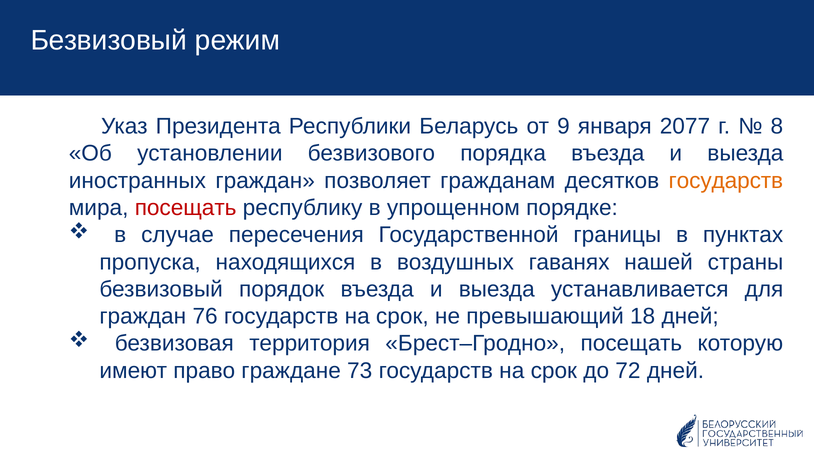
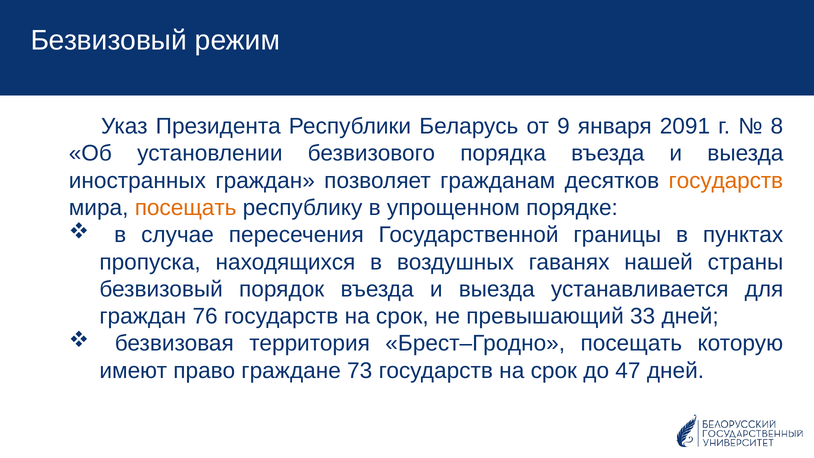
2077: 2077 -> 2091
посещать at (186, 208) colour: red -> orange
18: 18 -> 33
72: 72 -> 47
